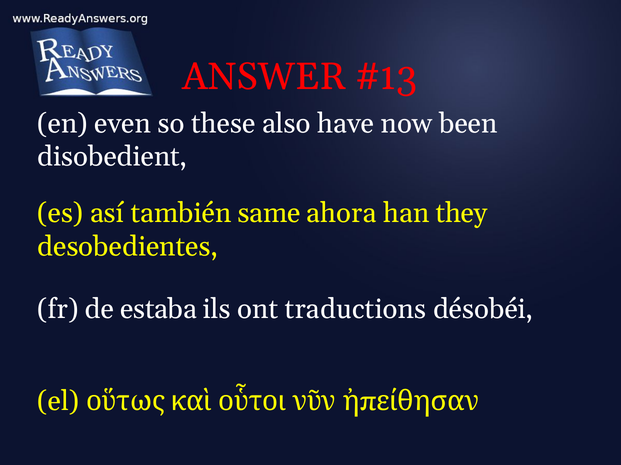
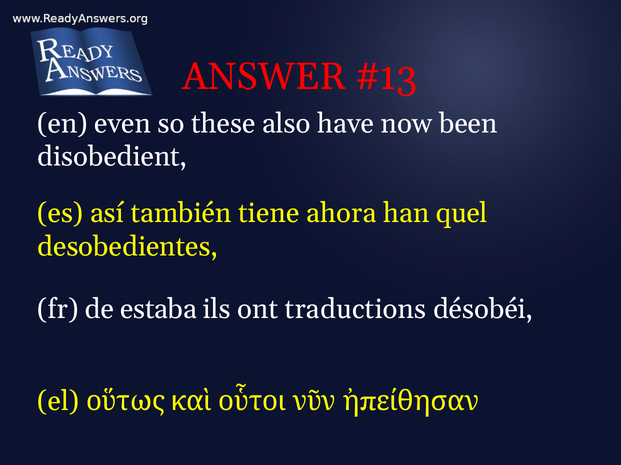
same: same -> tiene
they: they -> quel
